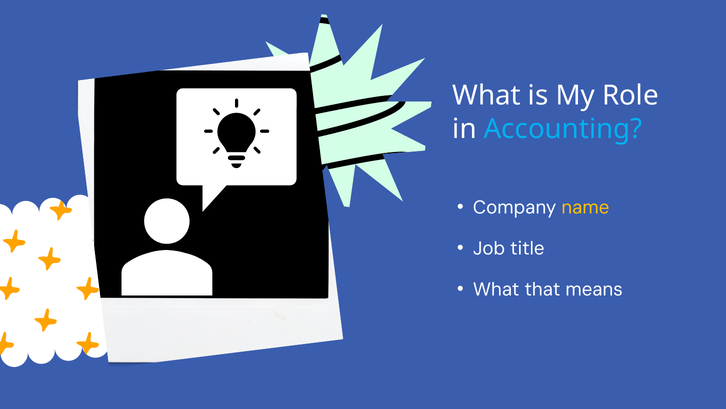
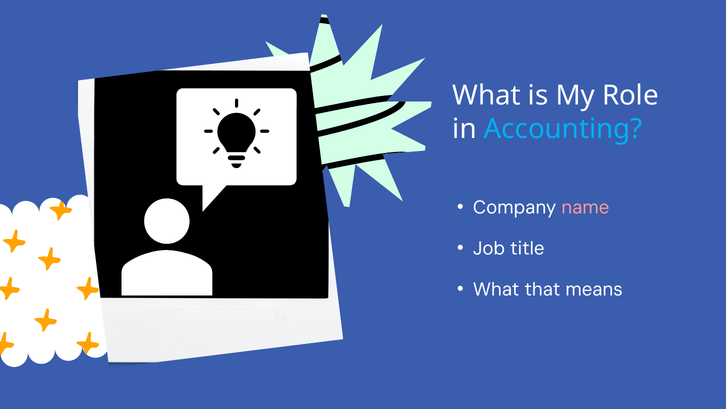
name colour: yellow -> pink
